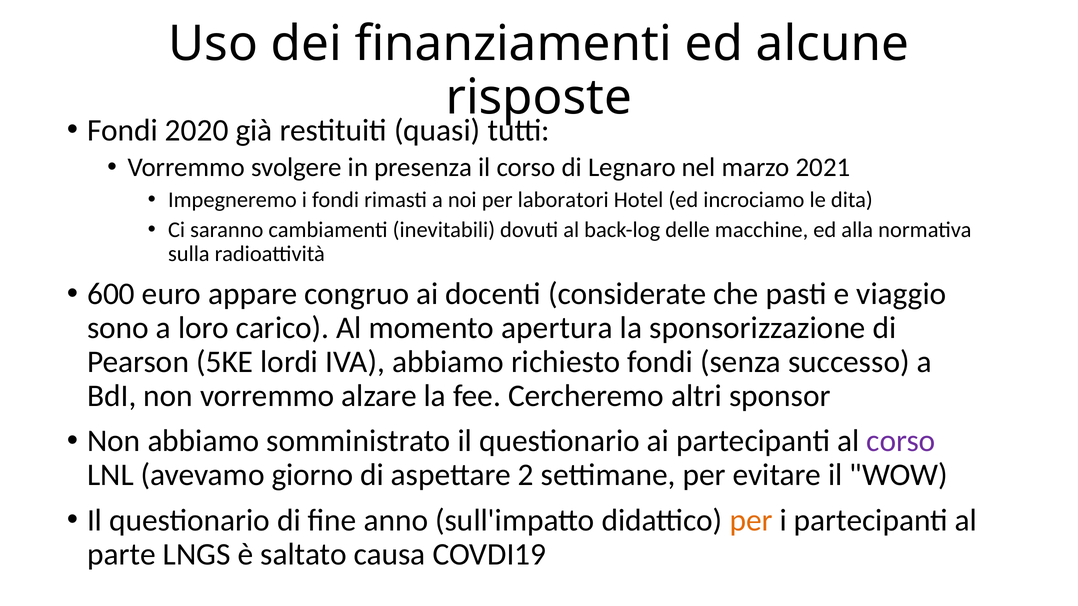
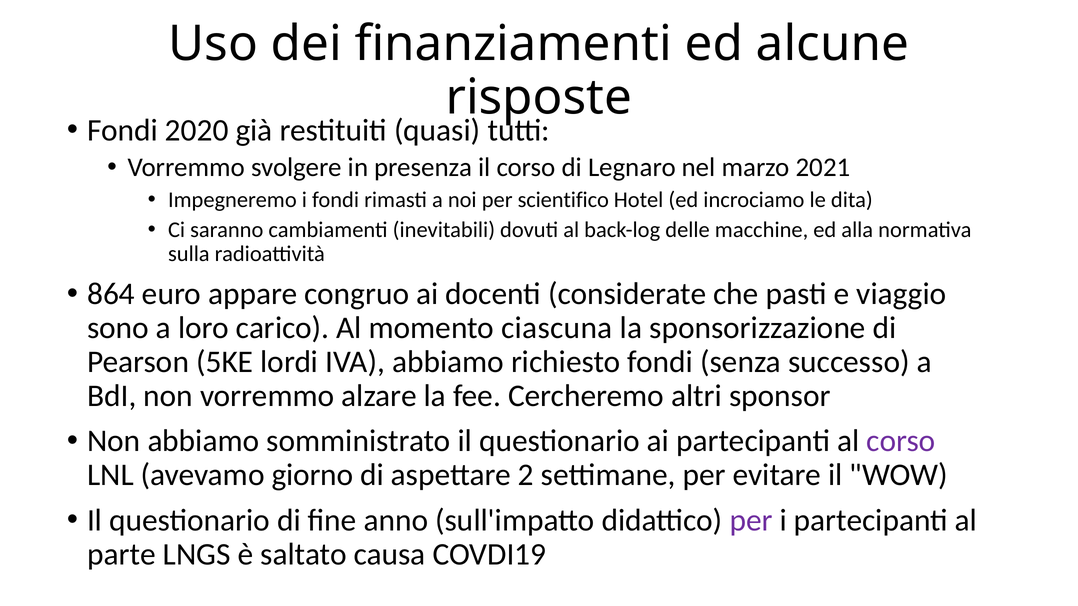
laboratori: laboratori -> scientifico
600: 600 -> 864
apertura: apertura -> ciascuna
per at (751, 521) colour: orange -> purple
